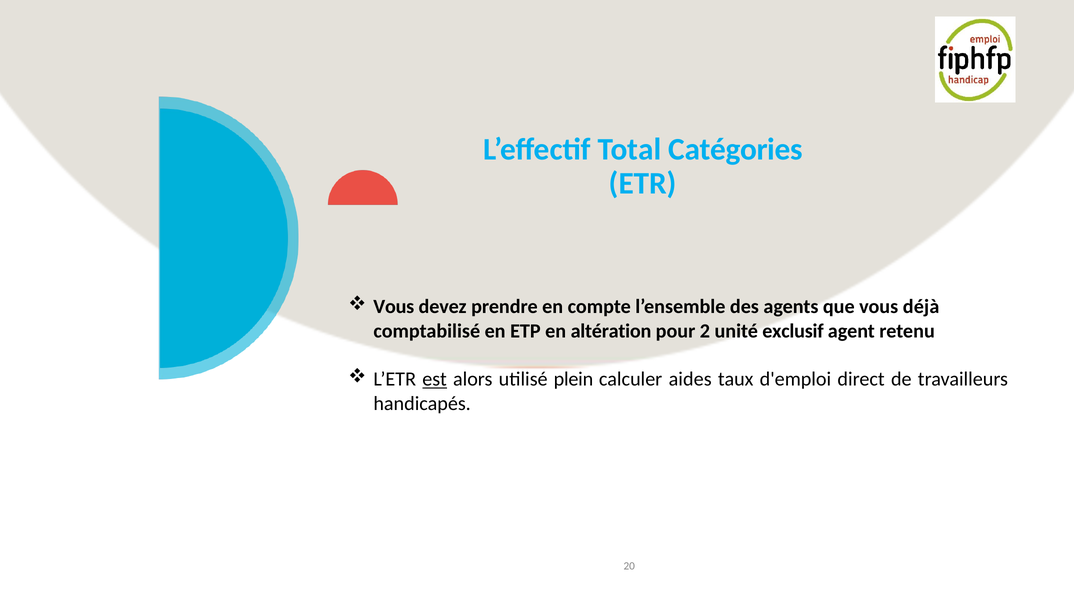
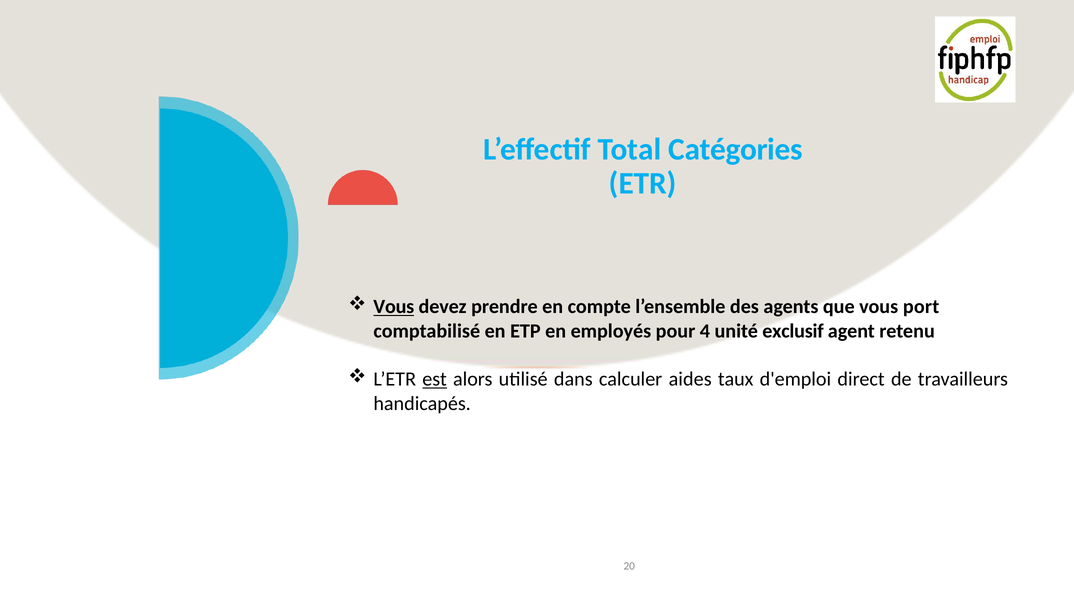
Vous at (394, 307) underline: none -> present
déjà: déjà -> port
altération: altération -> employés
2: 2 -> 4
plein: plein -> dans
